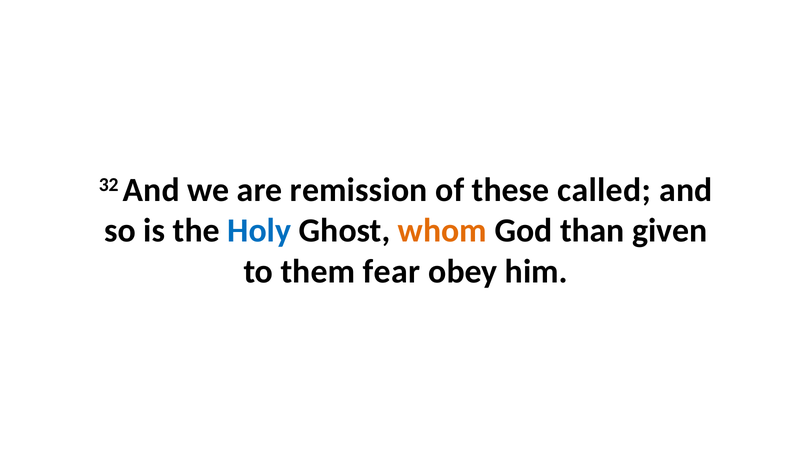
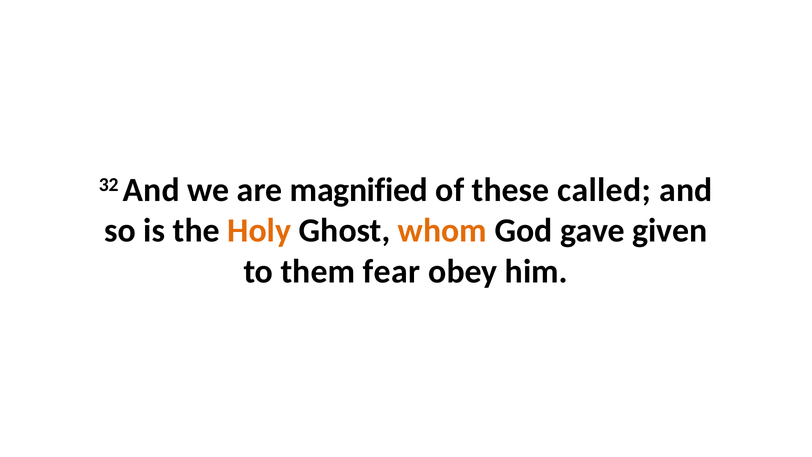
remission: remission -> magnified
Holy colour: blue -> orange
than: than -> gave
